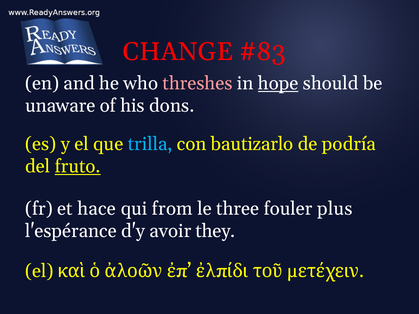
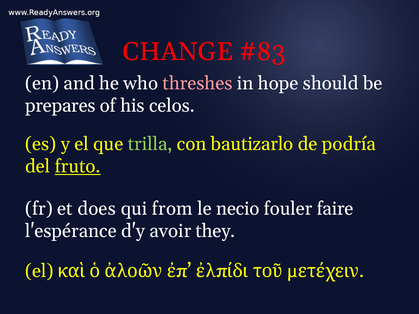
hope underline: present -> none
unaware: unaware -> prepares
dons: dons -> celos
trilla colour: light blue -> light green
hace: hace -> does
three: three -> necio
plus: plus -> faire
